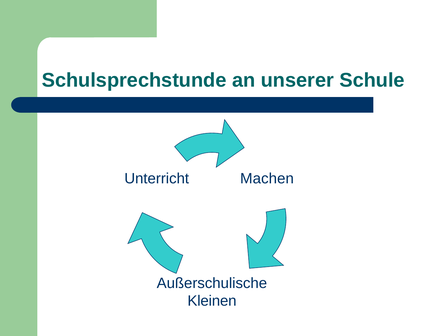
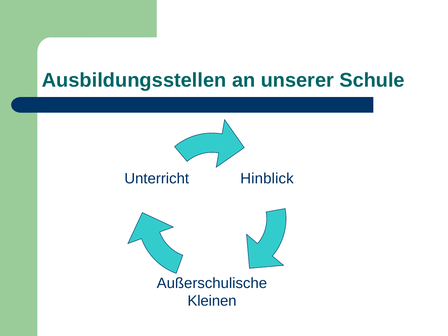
Schulsprechstunde: Schulsprechstunde -> Ausbildungsstellen
Machen: Machen -> Hinblick
